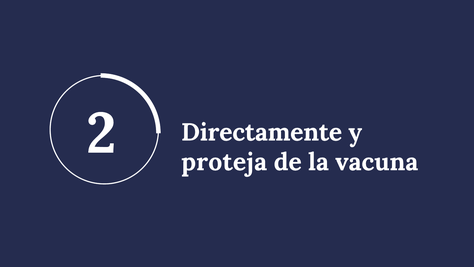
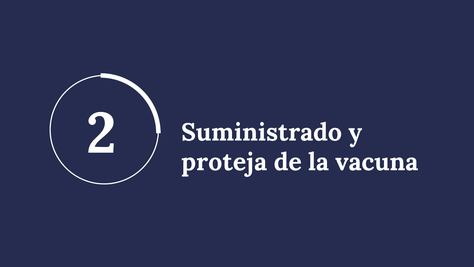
Directamente: Directamente -> Suministrado
